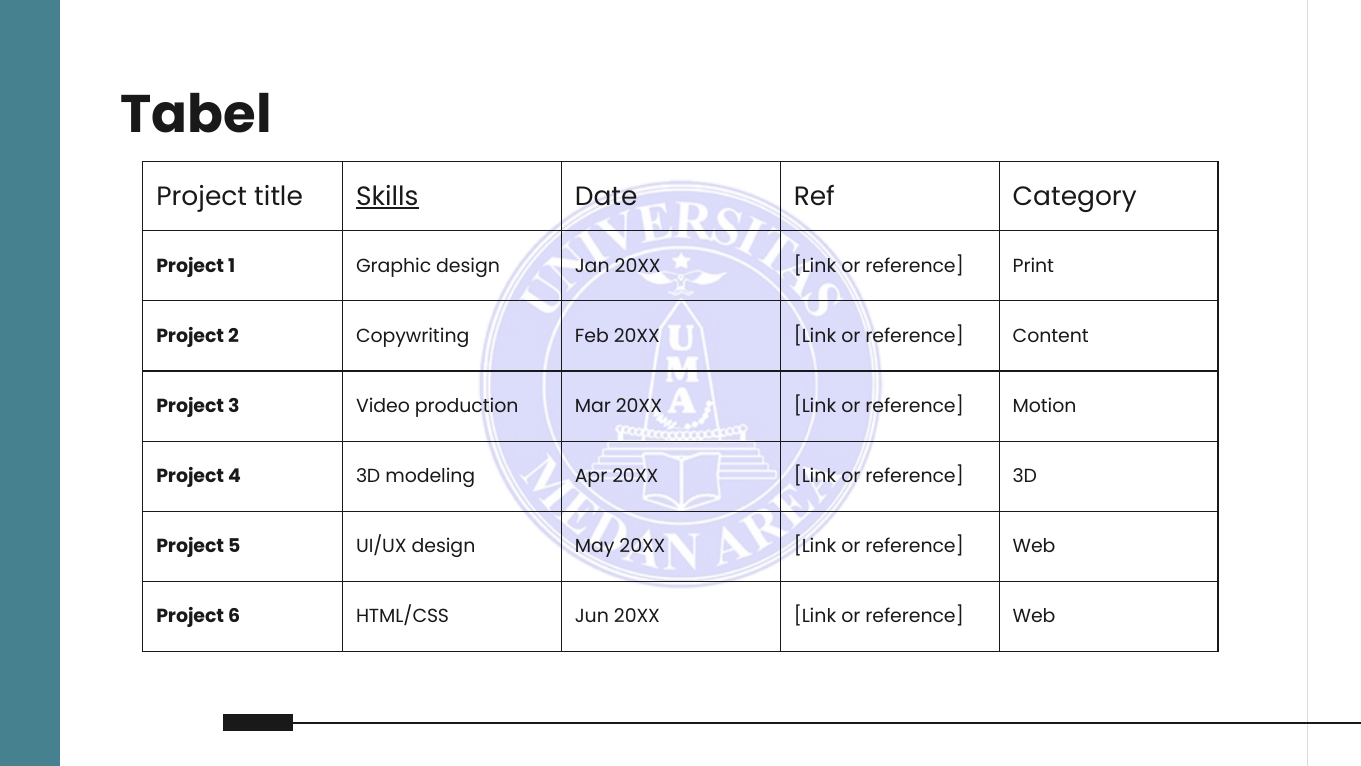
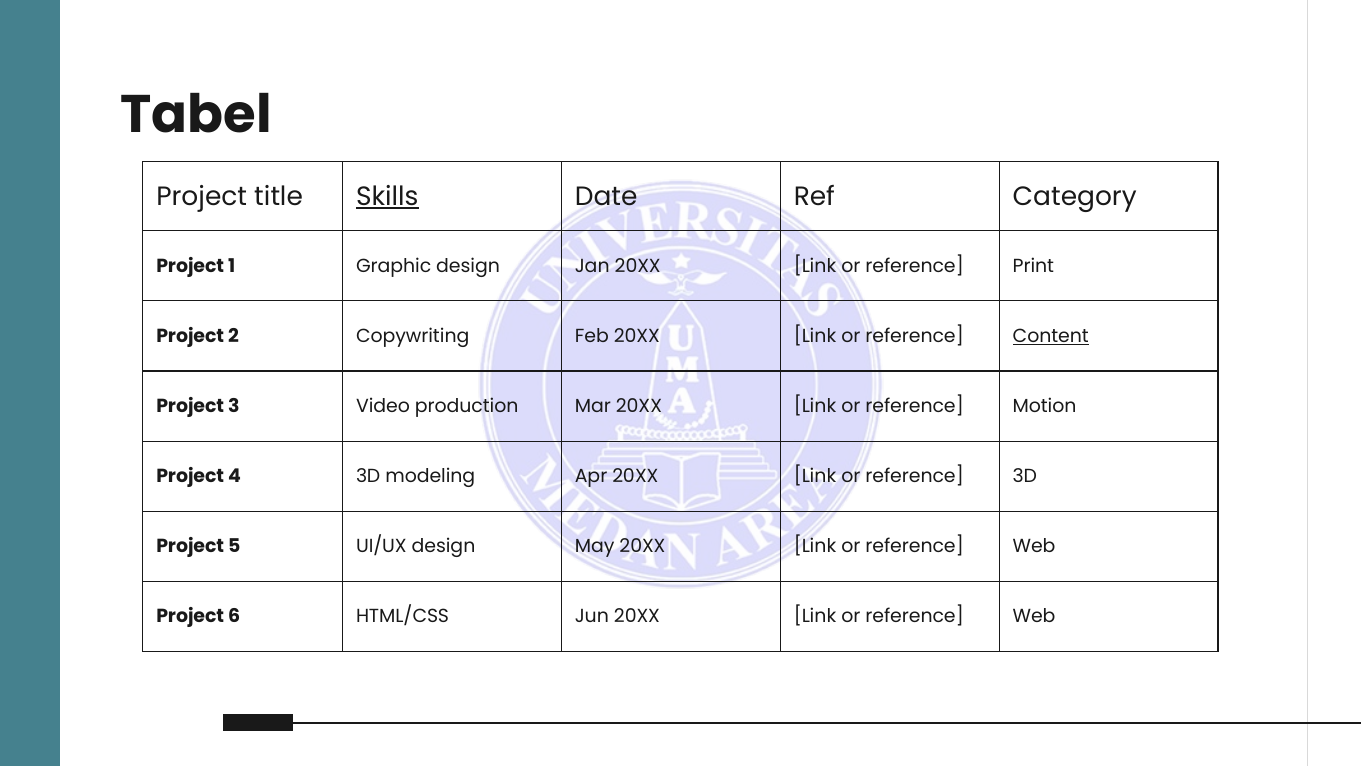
Content underline: none -> present
